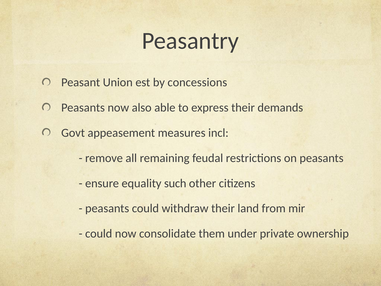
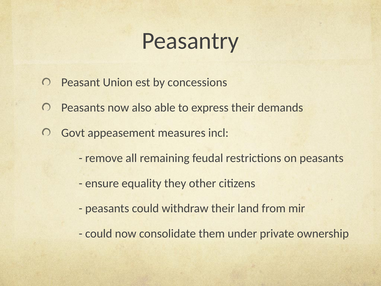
such: such -> they
